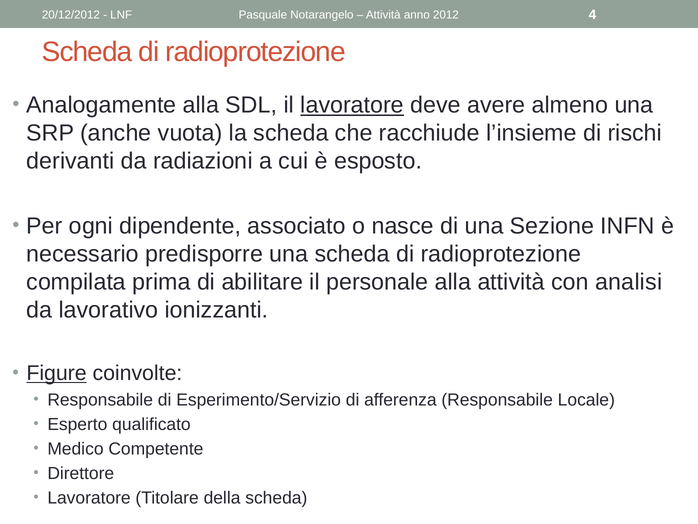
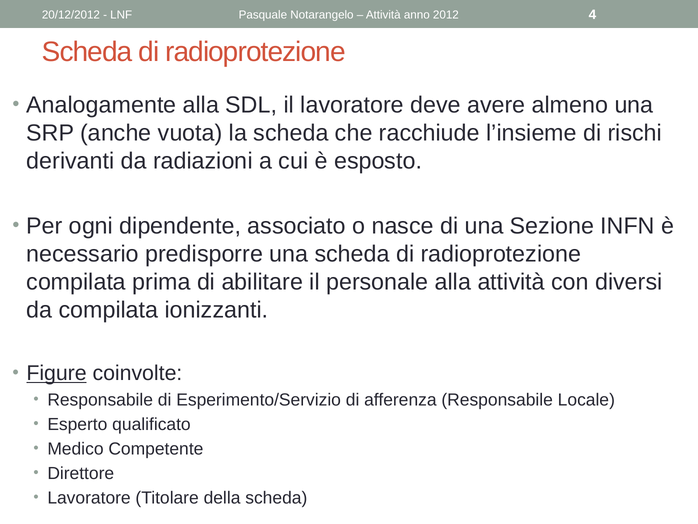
lavoratore at (352, 105) underline: present -> none
analisi: analisi -> diversi
da lavorativo: lavorativo -> compilata
